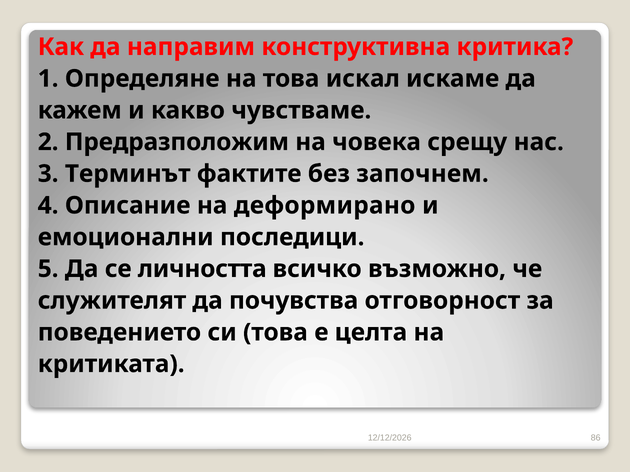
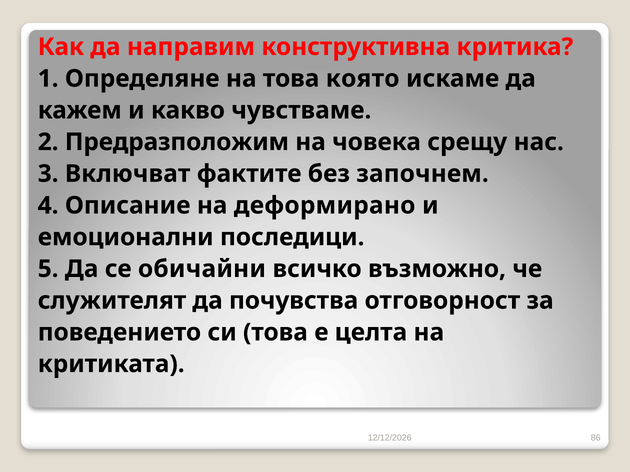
искал: искал -> която
Терминът: Терминът -> Включват
личността: личността -> обичайни
